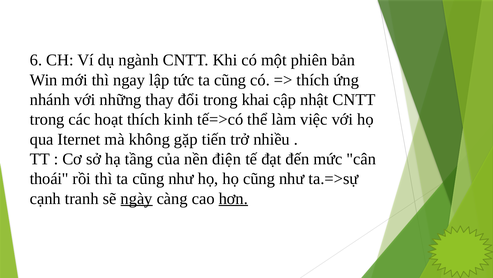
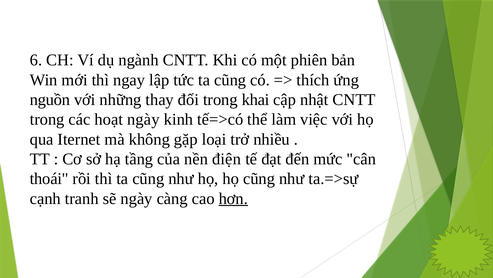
nhánh: nhánh -> nguồn
hoạt thích: thích -> ngày
tiến: tiến -> loại
ngày at (137, 198) underline: present -> none
